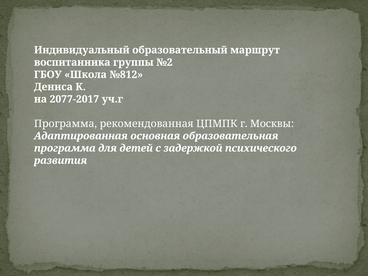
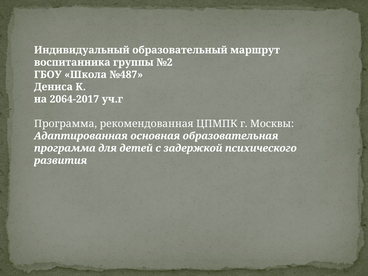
№812: №812 -> №487
2077-2017: 2077-2017 -> 2064-2017
